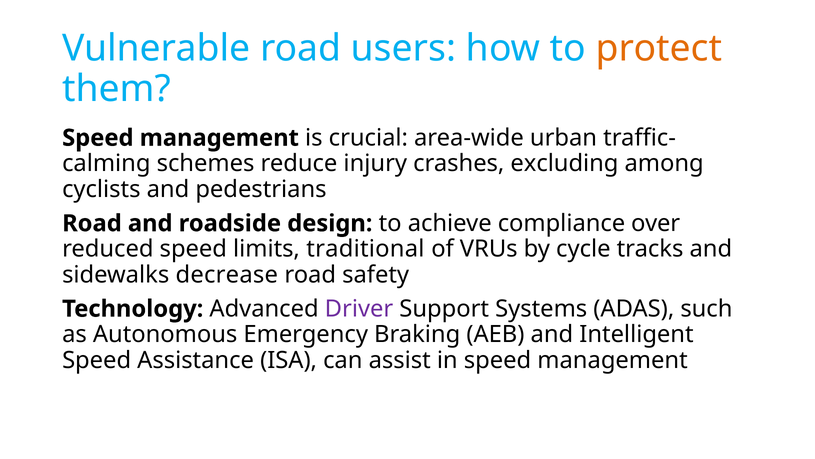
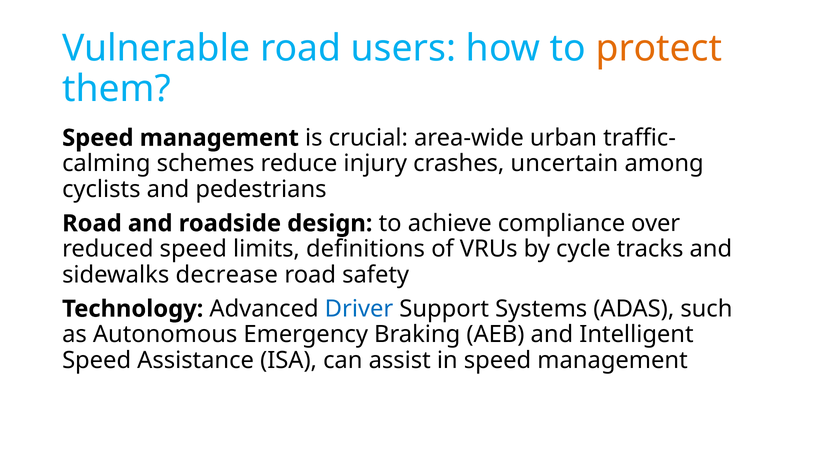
excluding: excluding -> uncertain
traditional: traditional -> definitions
Driver colour: purple -> blue
